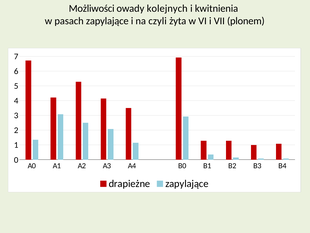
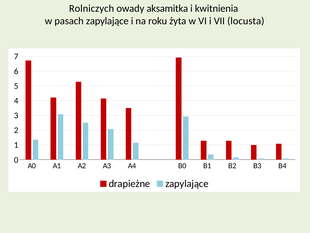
Możliwości: Możliwości -> Rolniczych
kolejnych: kolejnych -> aksamitka
czyli: czyli -> roku
plonem: plonem -> locusta
